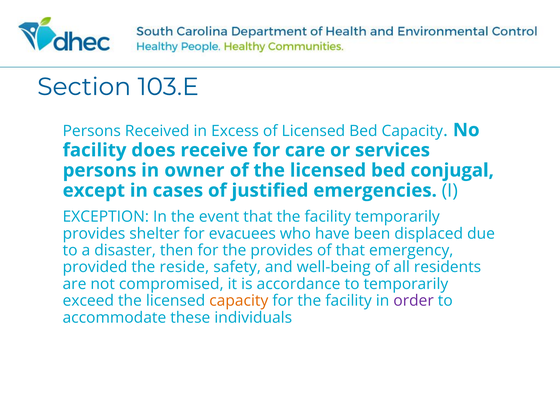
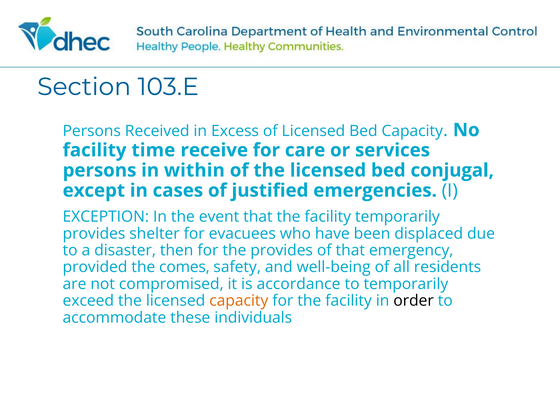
does: does -> time
owner: owner -> within
reside: reside -> comes
order colour: purple -> black
